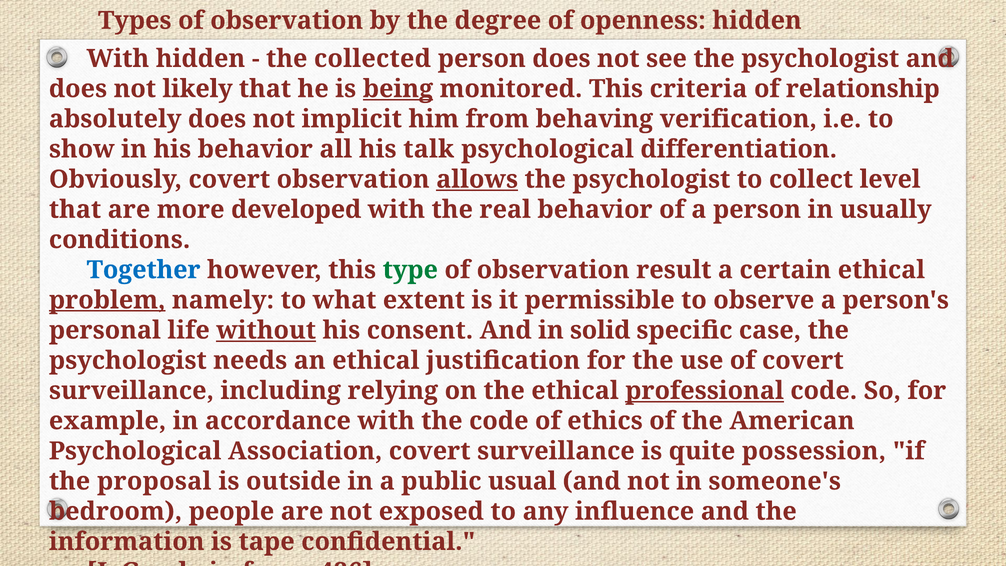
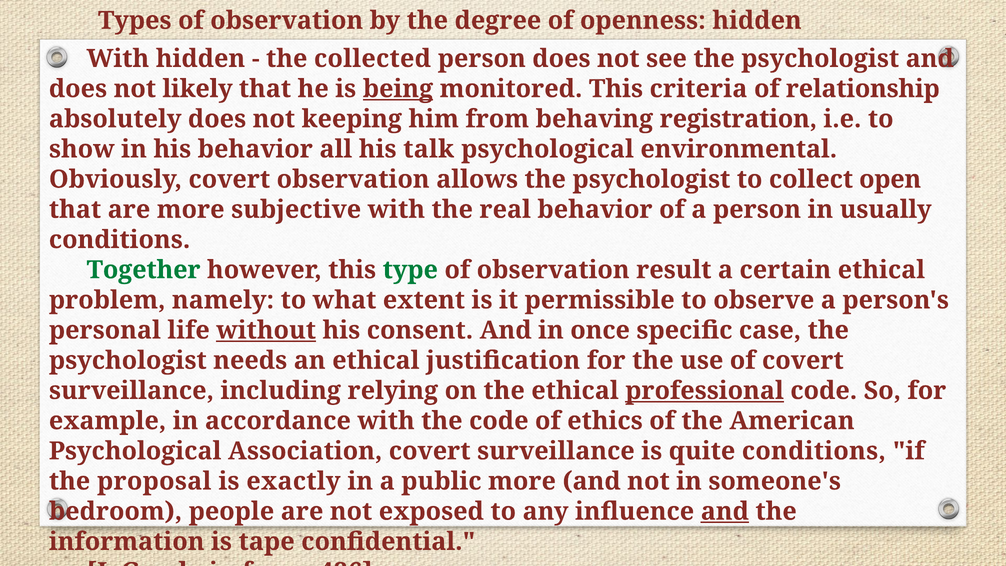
implicit: implicit -> keeping
verification: verification -> registration
differentiation: differentiation -> environmental
allows underline: present -> none
level: level -> open
developed: developed -> subjective
Together colour: blue -> green
problem underline: present -> none
solid: solid -> once
quite possession: possession -> conditions
outside: outside -> exactly
public usual: usual -> more
and at (725, 511) underline: none -> present
